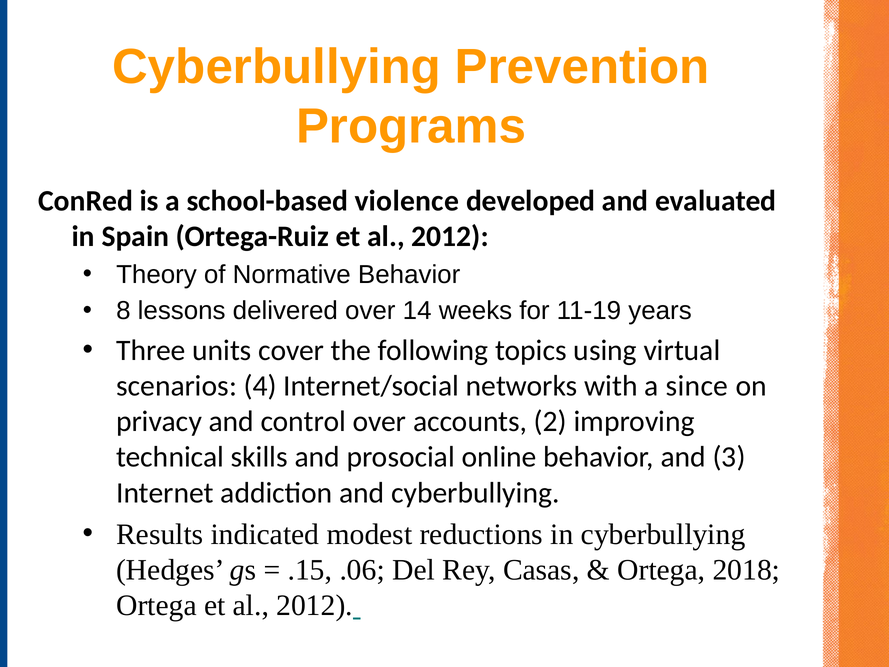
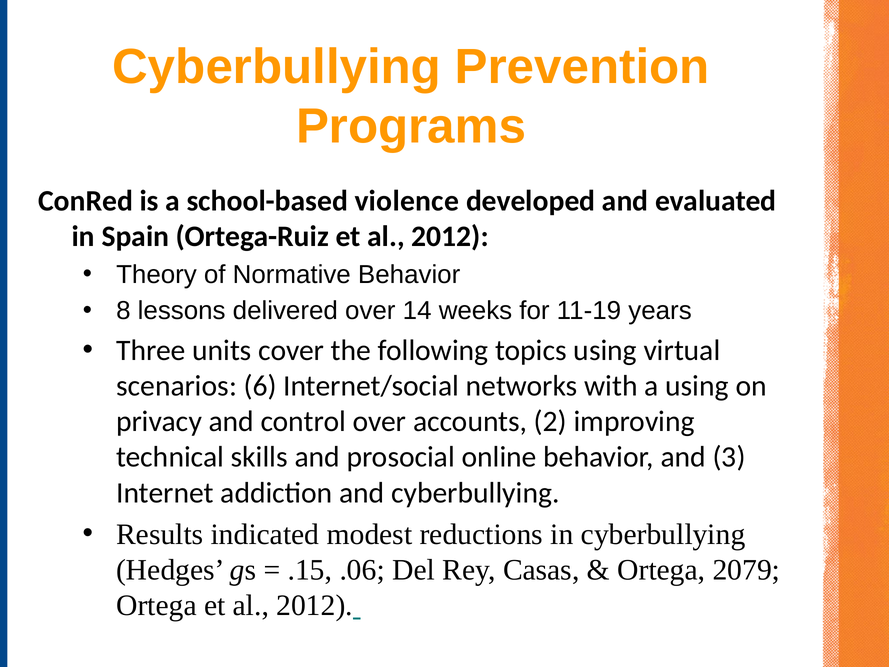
4: 4 -> 6
a since: since -> using
2018: 2018 -> 2079
